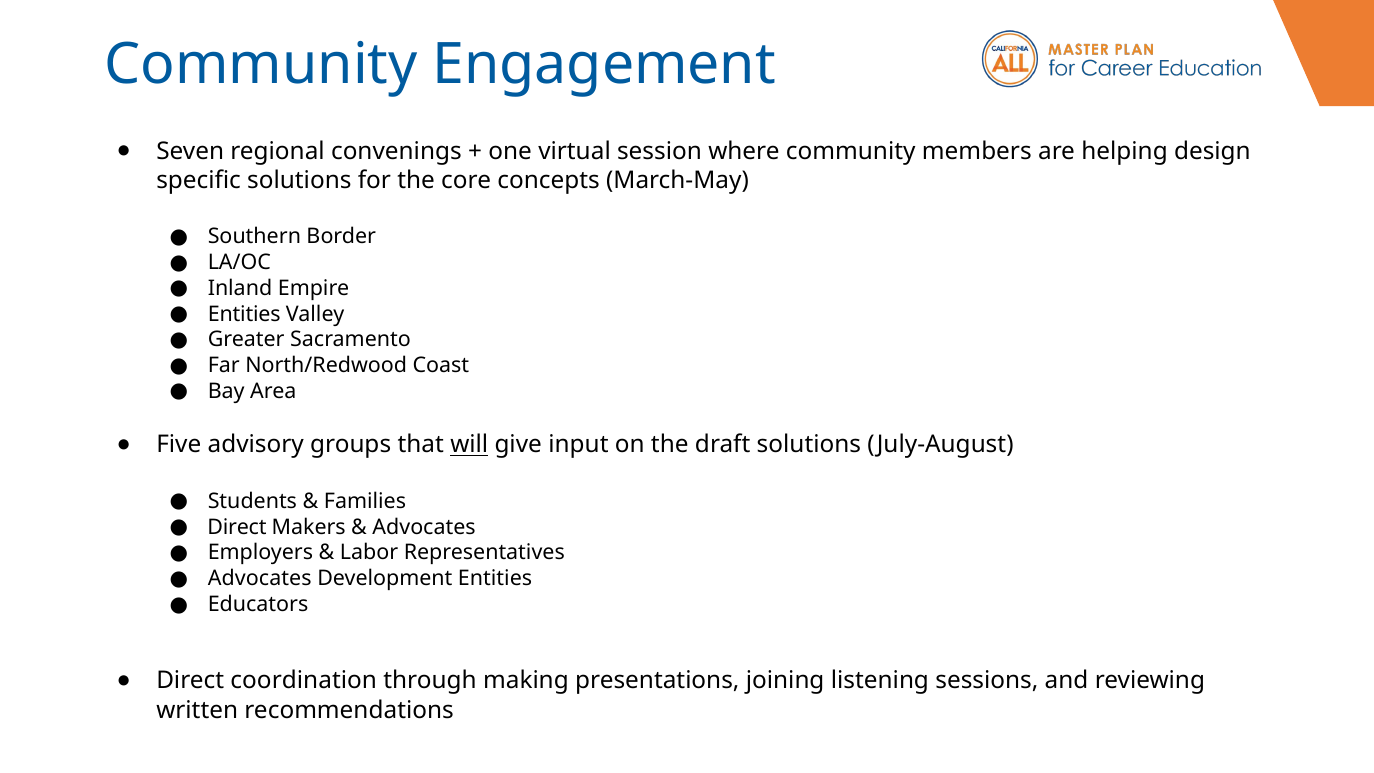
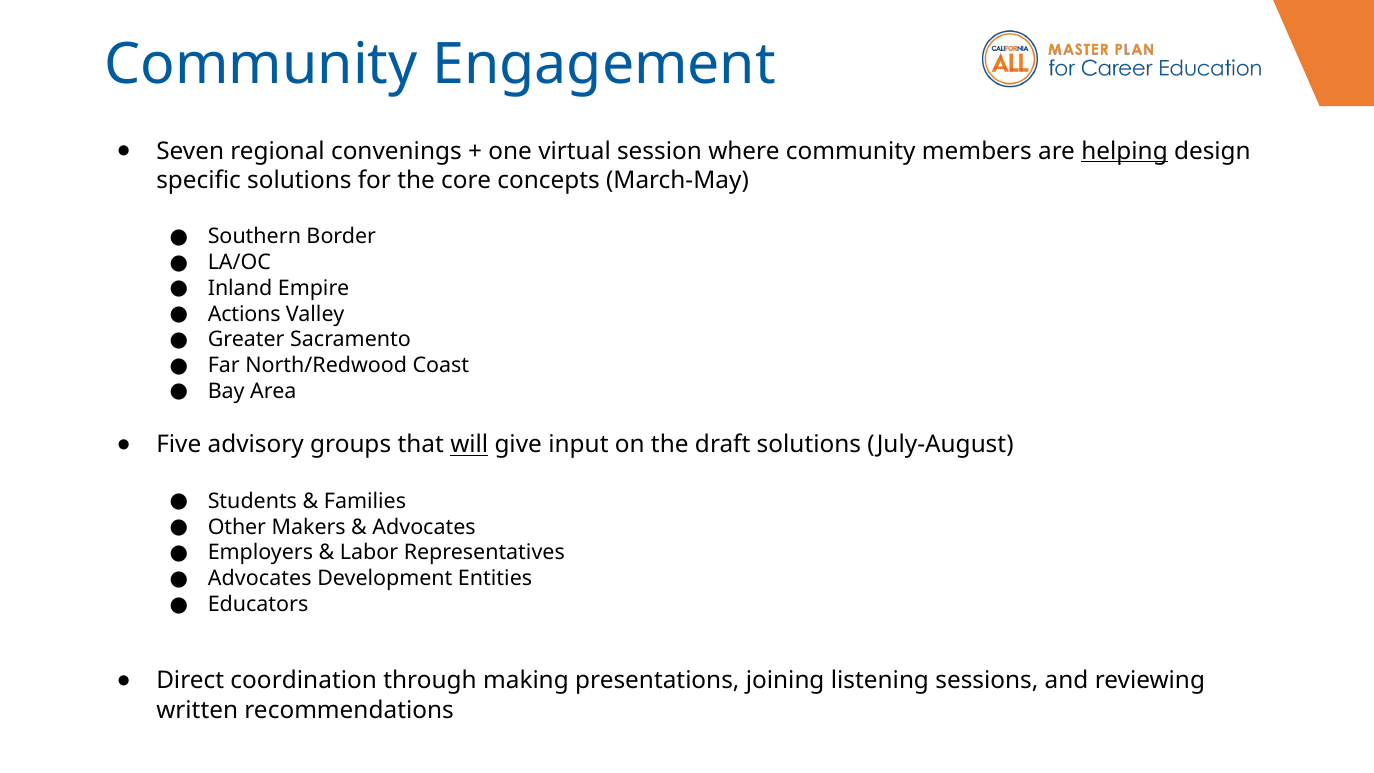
helping underline: none -> present
Entities at (244, 314): Entities -> Actions
Direct at (237, 527): Direct -> Other
